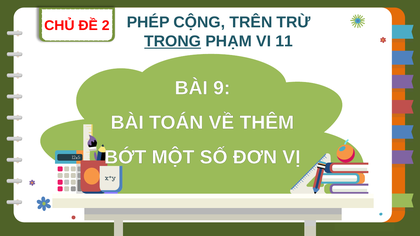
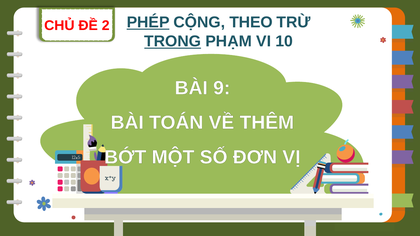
PHÉP underline: none -> present
TRÊN: TRÊN -> THEO
11: 11 -> 10
